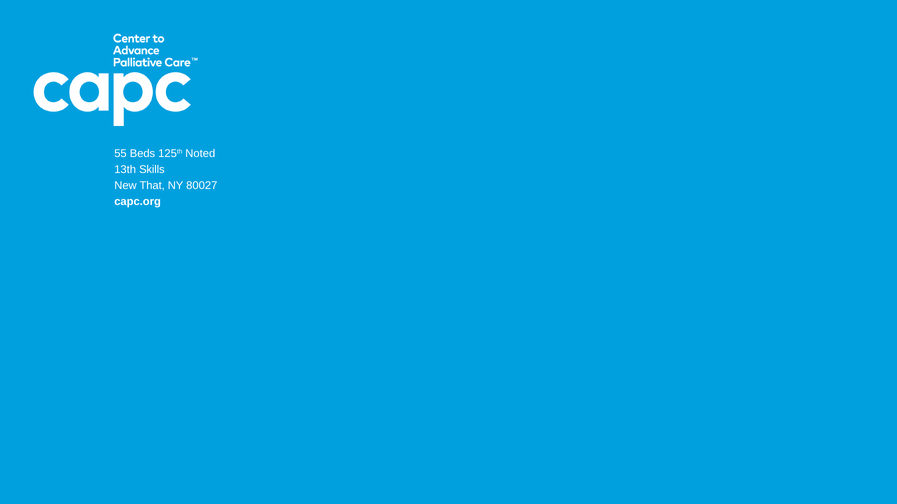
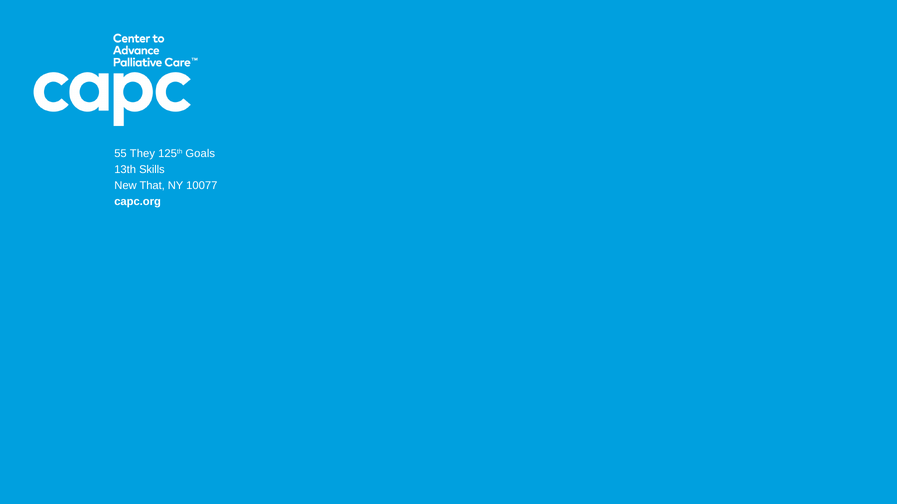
Beds: Beds -> They
Noted: Noted -> Goals
80027: 80027 -> 10077
